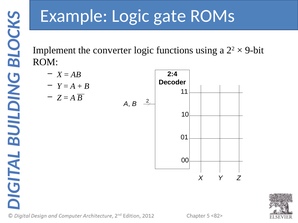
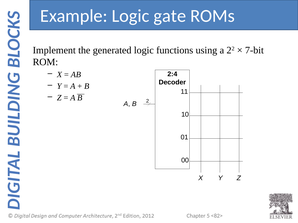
converter: converter -> generated
9-bit: 9-bit -> 7-bit
